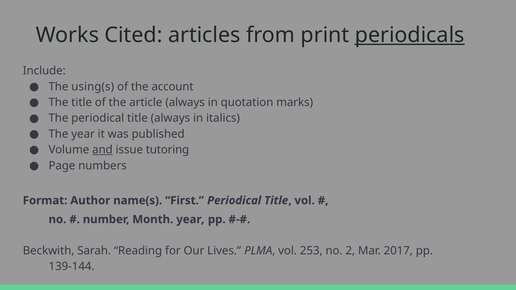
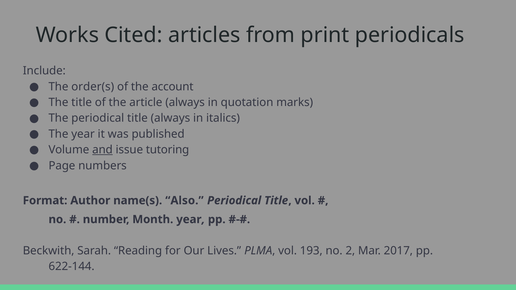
periodicals underline: present -> none
using(s: using(s -> order(s
First: First -> Also
253: 253 -> 193
139-144: 139-144 -> 622-144
